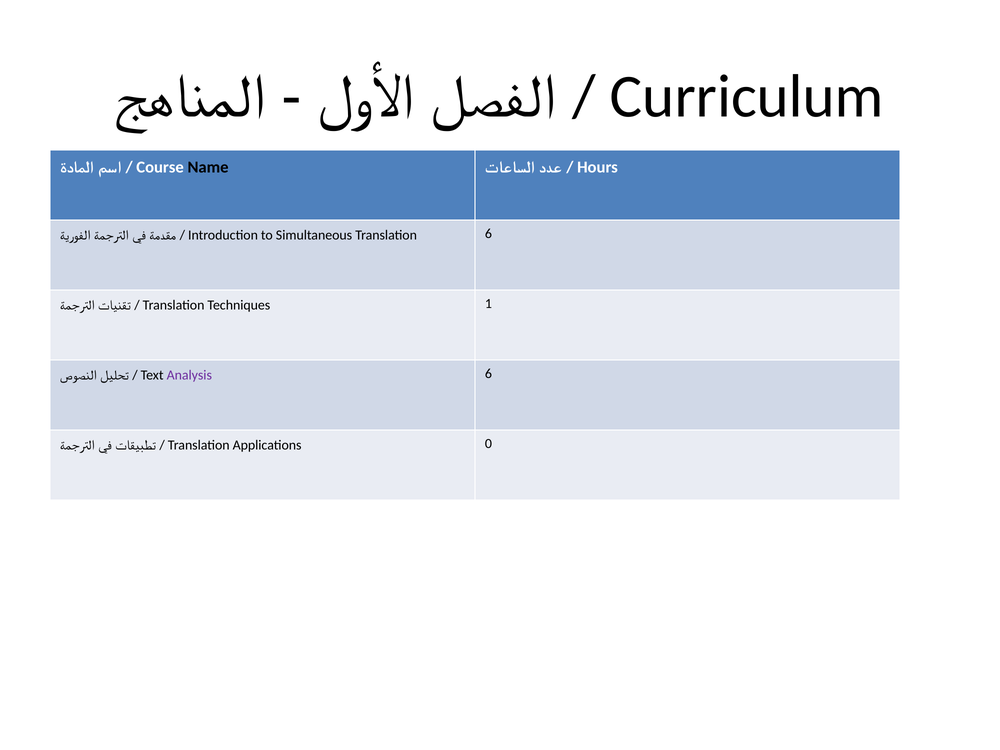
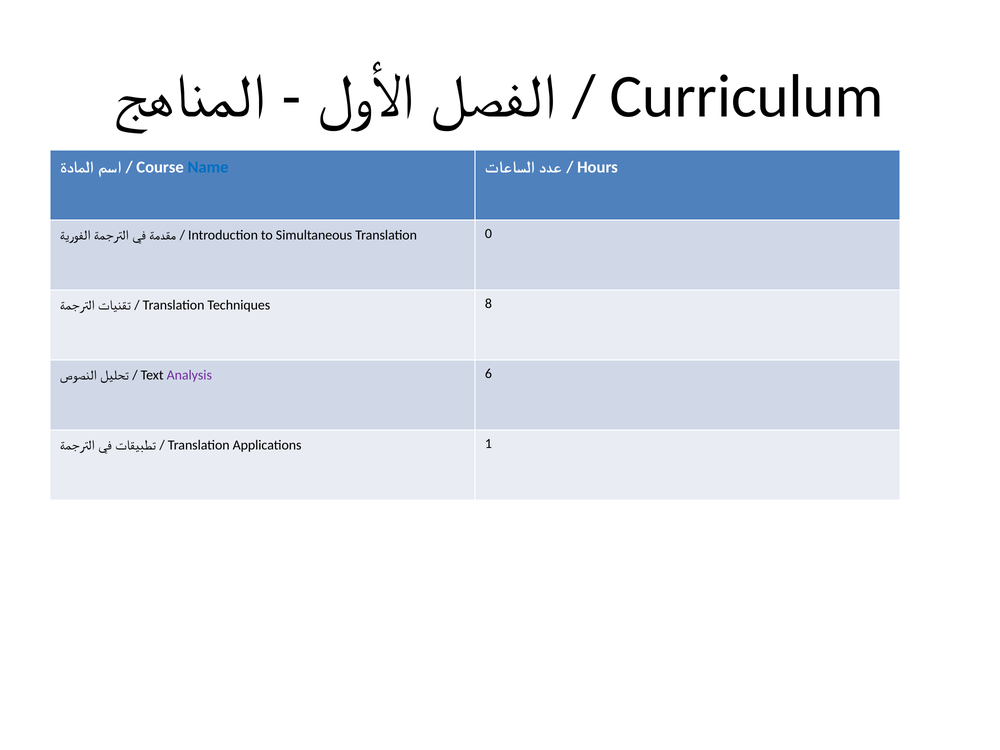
Name colour: black -> blue
Translation 6: 6 -> 0
1: 1 -> 8
0: 0 -> 1
